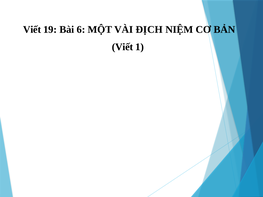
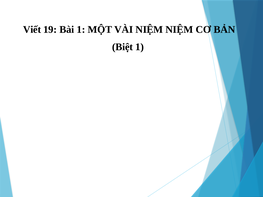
Bài 6: 6 -> 1
VÀI ĐỊCH: ĐỊCH -> NIỆM
Viết at (123, 47): Viết -> Biệt
